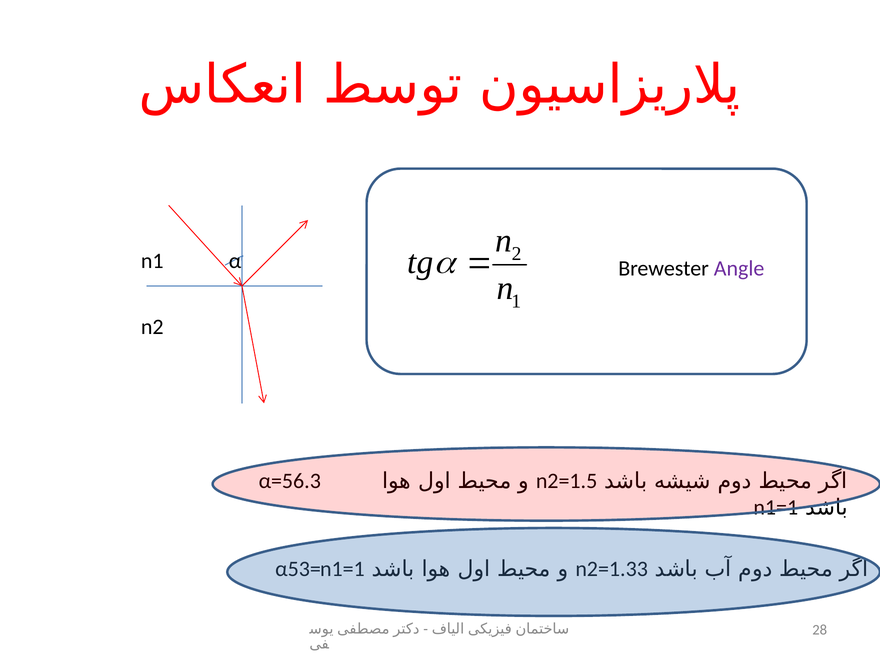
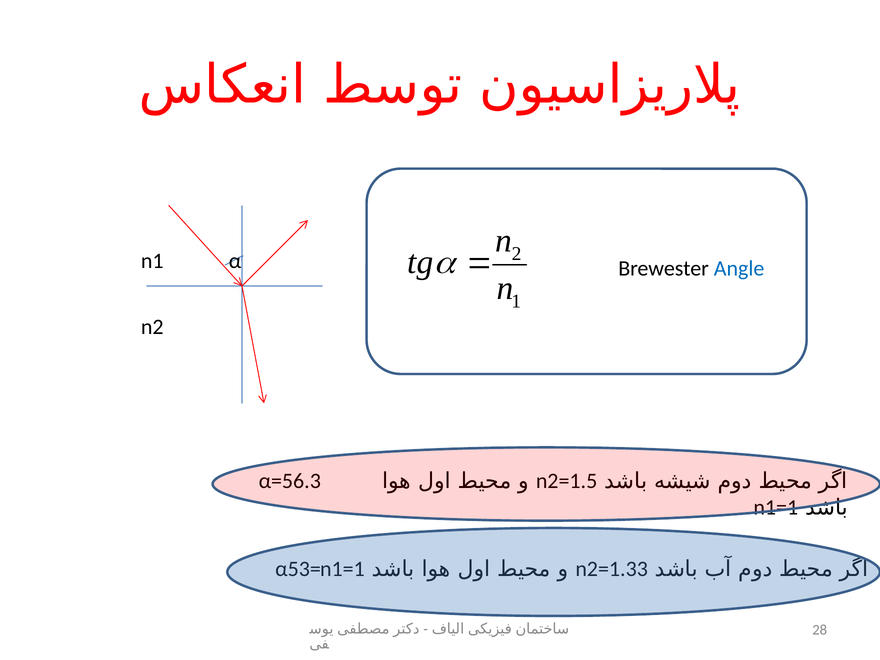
Angle colour: purple -> blue
